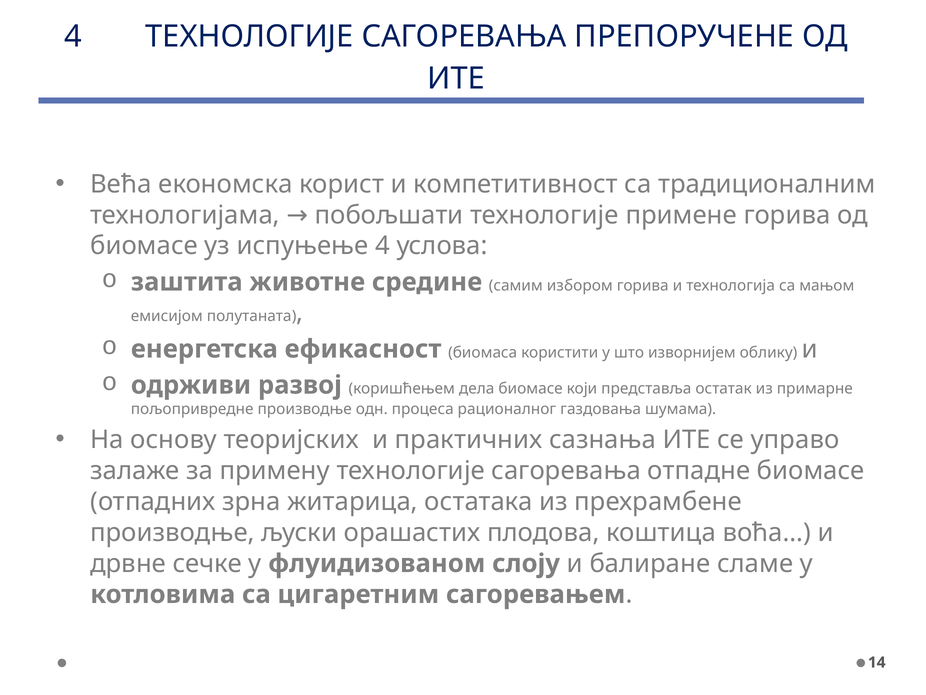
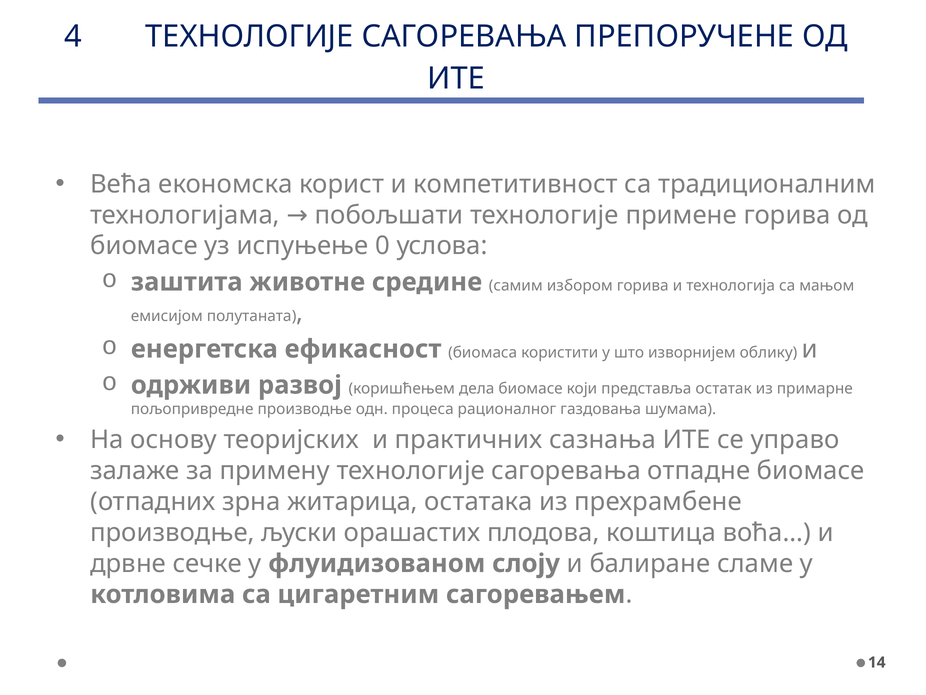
испуњење 4: 4 -> 0
